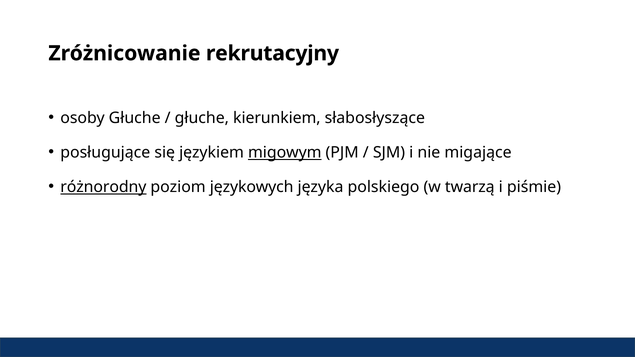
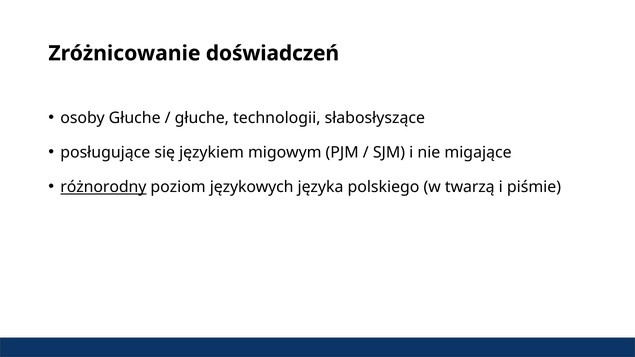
rekrutacyjny: rekrutacyjny -> doświadczeń
kierunkiem: kierunkiem -> technologii
migowym underline: present -> none
